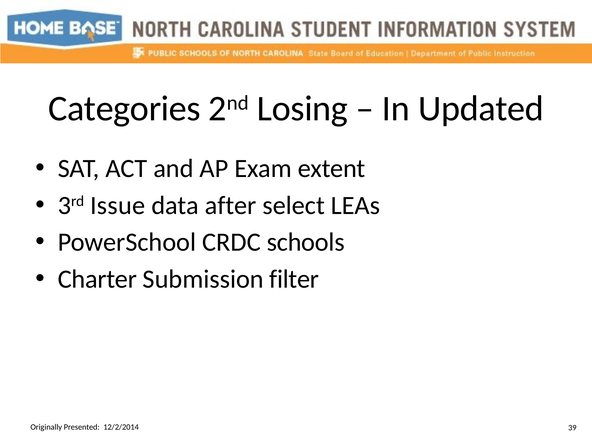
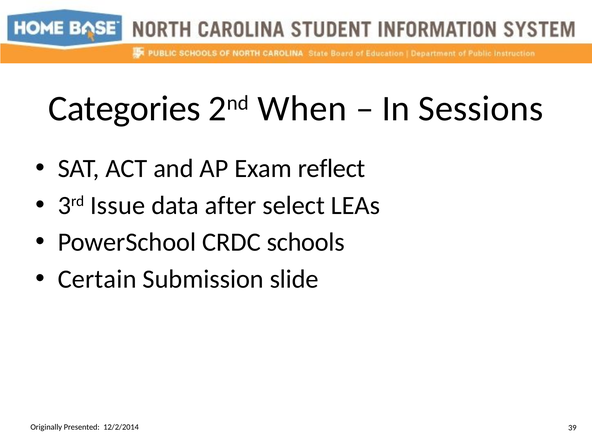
Losing: Losing -> When
Updated: Updated -> Sessions
extent: extent -> reflect
Charter: Charter -> Certain
filter: filter -> slide
